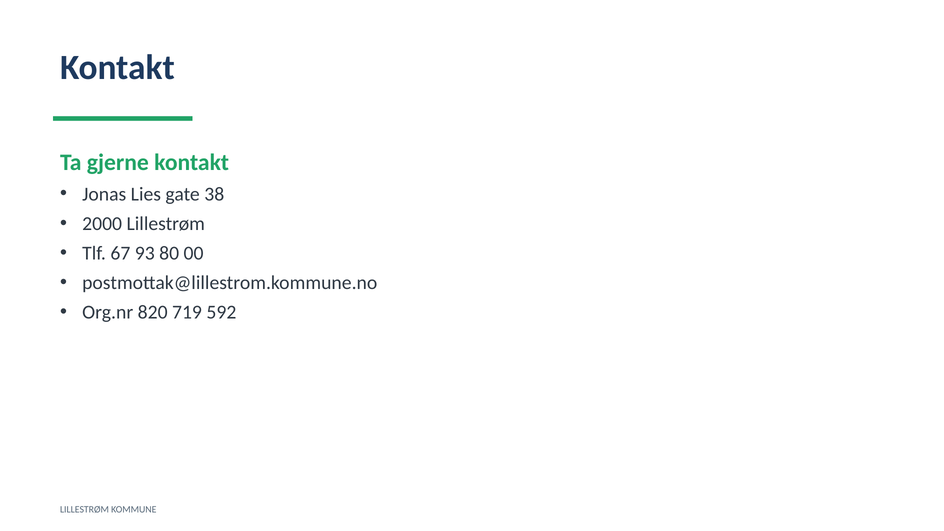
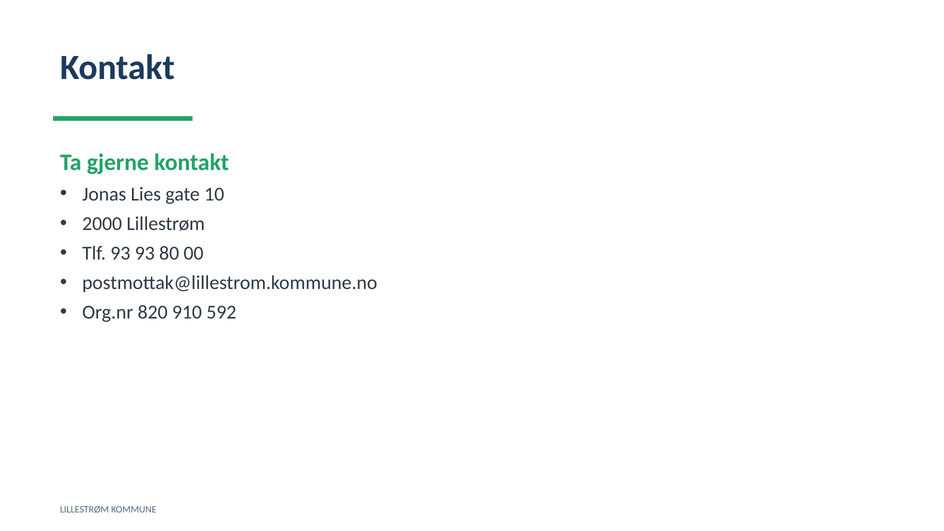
38: 38 -> 10
Tlf 67: 67 -> 93
719: 719 -> 910
